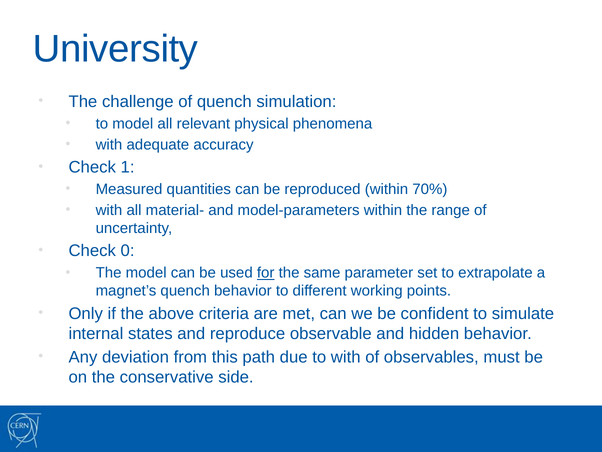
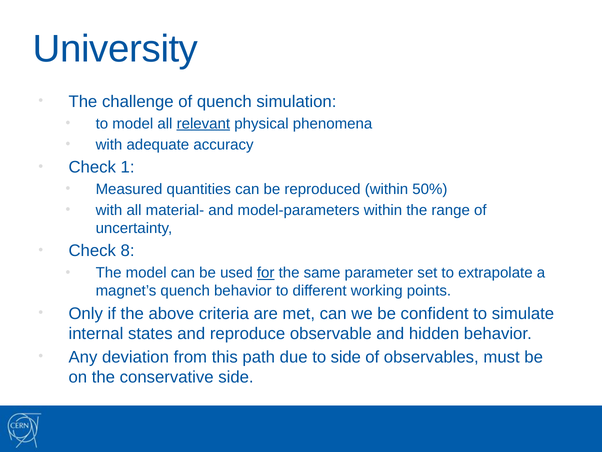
relevant underline: none -> present
70%: 70% -> 50%
0: 0 -> 8
to with: with -> side
